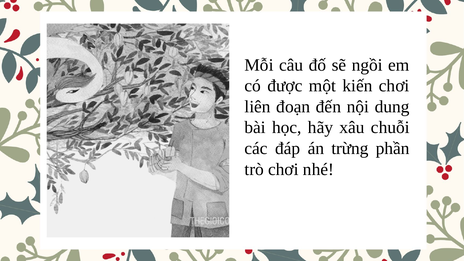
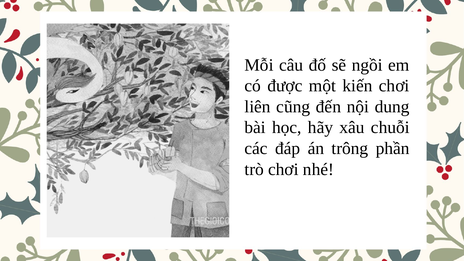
đoạn: đoạn -> cũng
trừng: trừng -> trông
